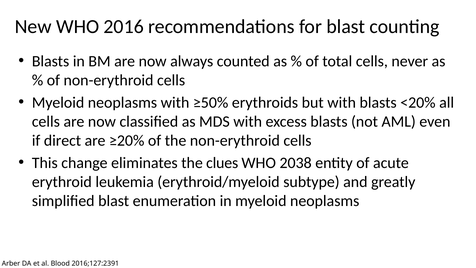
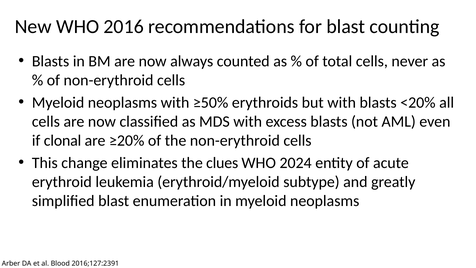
direct: direct -> clonal
2038: 2038 -> 2024
